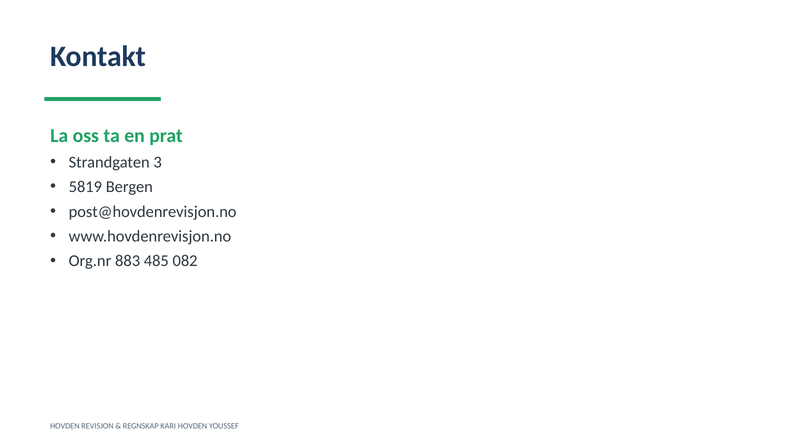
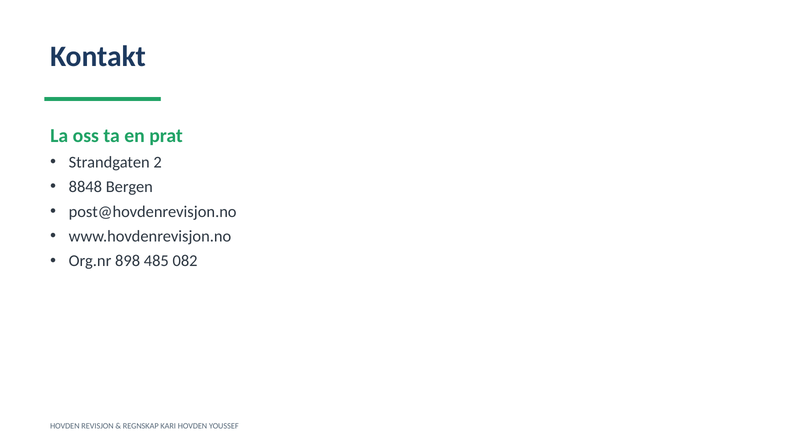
3: 3 -> 2
5819: 5819 -> 8848
883: 883 -> 898
